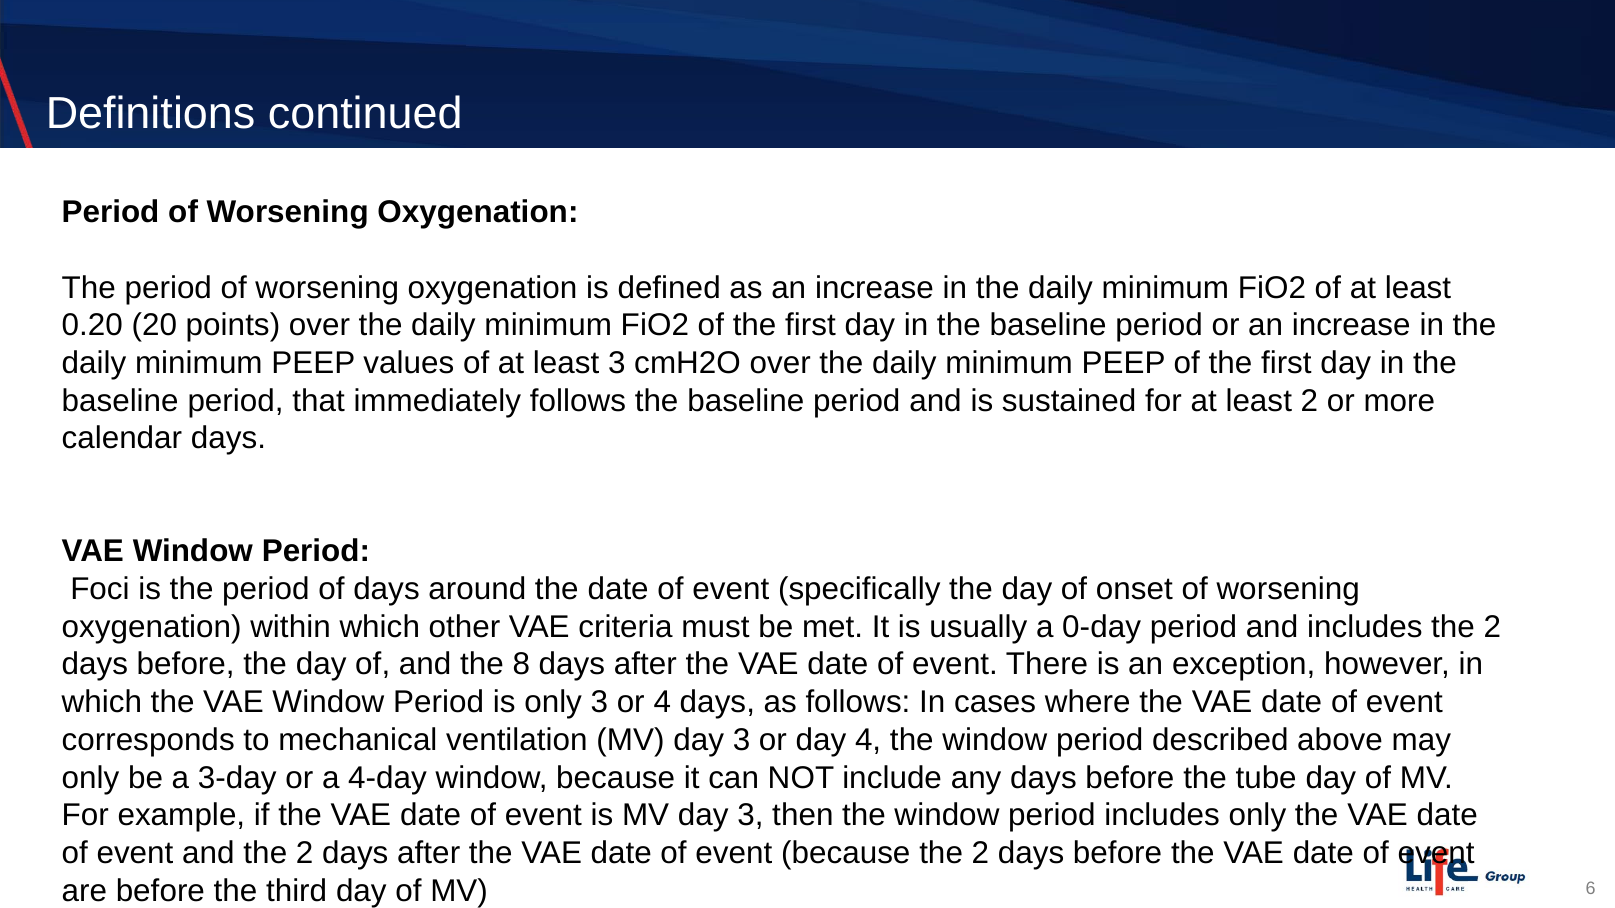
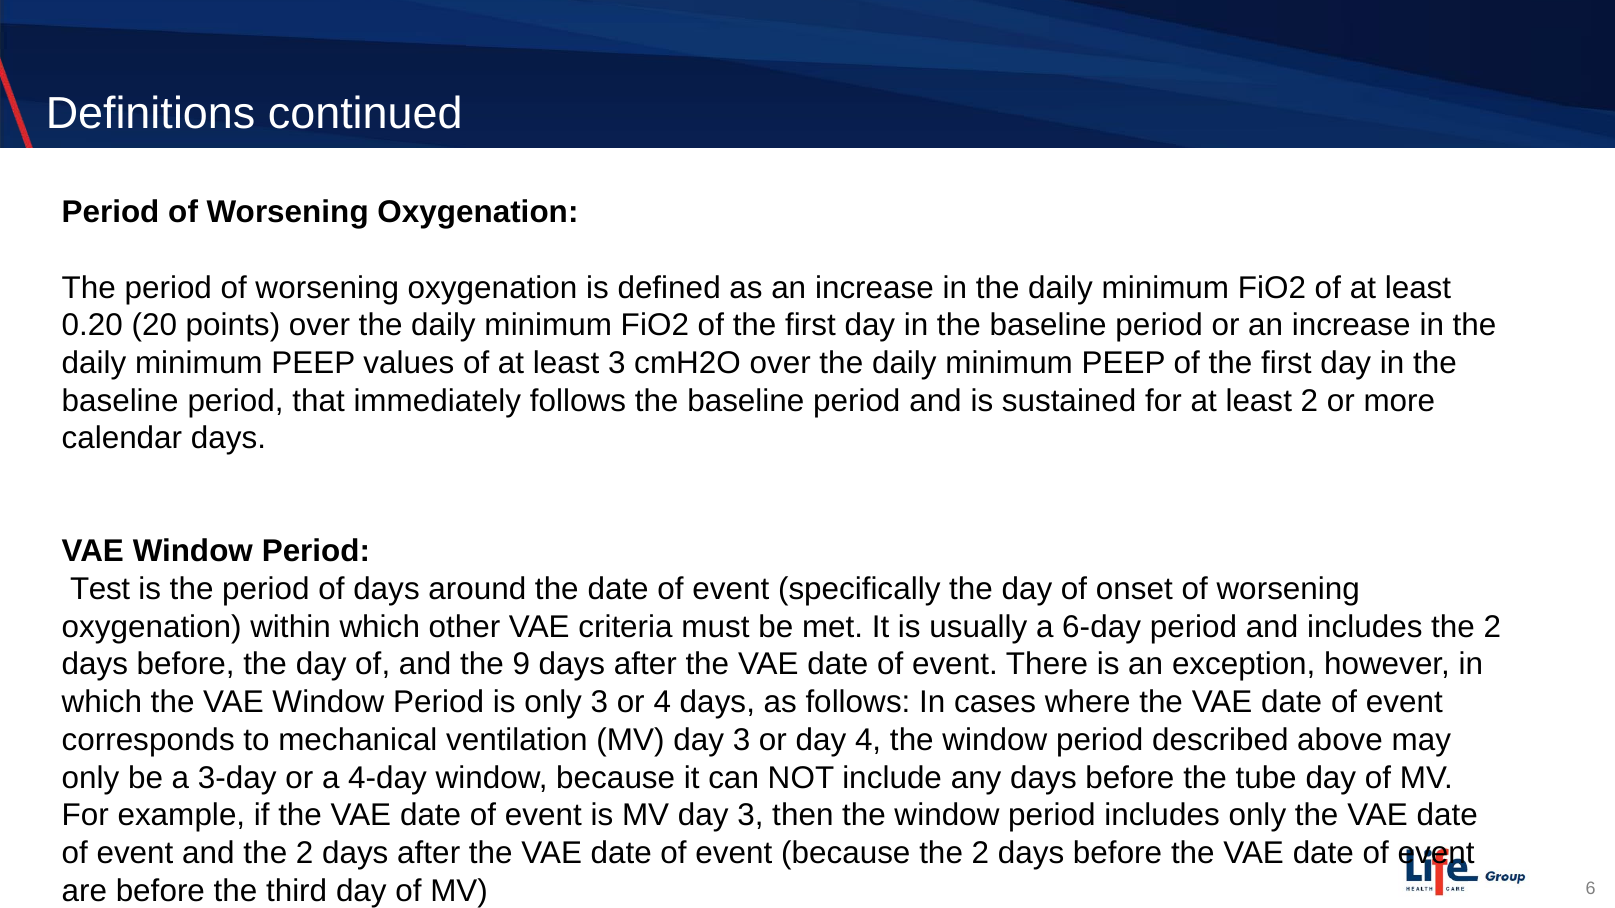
Foci: Foci -> Test
0-day: 0-day -> 6-day
8: 8 -> 9
